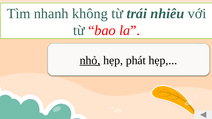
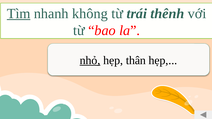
Tìm underline: none -> present
nhiêu: nhiêu -> thênh
phát: phát -> thân
